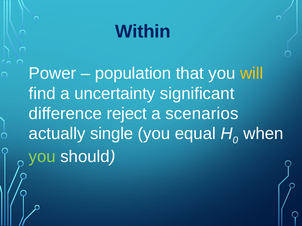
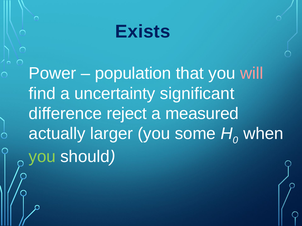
Within: Within -> Exists
will colour: yellow -> pink
scenarios: scenarios -> measured
single: single -> larger
equal: equal -> some
